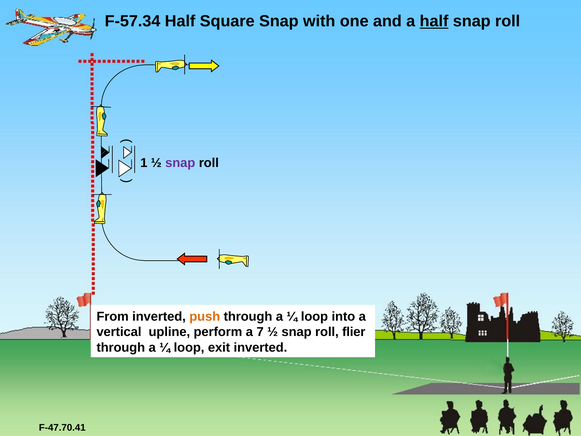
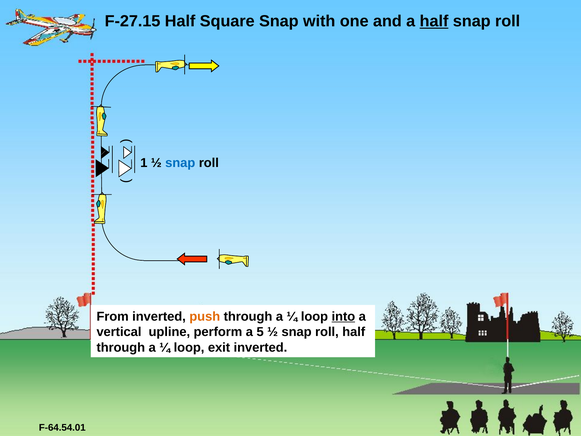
F-57.34: F-57.34 -> F-27.15
snap at (180, 163) colour: purple -> blue
into underline: none -> present
7: 7 -> 5
roll flier: flier -> half
F-47.70.41: F-47.70.41 -> F-64.54.01
